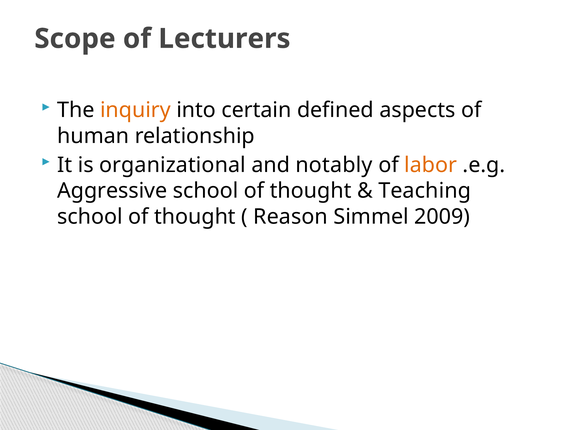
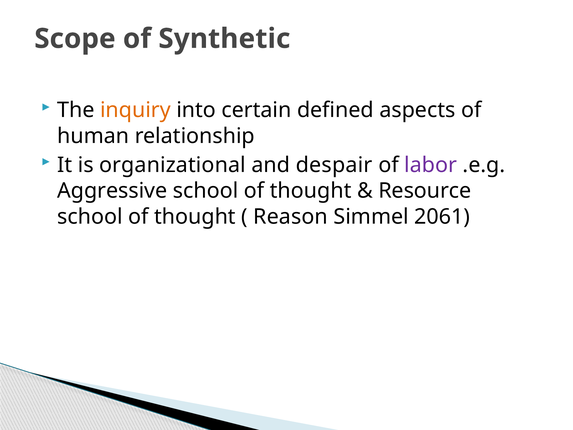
Lecturers: Lecturers -> Synthetic
notably: notably -> despair
labor colour: orange -> purple
Teaching: Teaching -> Resource
2009: 2009 -> 2061
